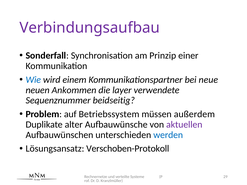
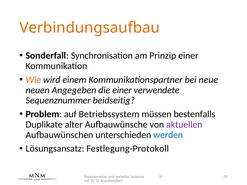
Verbindungsaufbau colour: purple -> orange
Wie colour: blue -> orange
Ankommen: Ankommen -> Angegeben
die layer: layer -> einer
außerdem: außerdem -> bestenfalls
Verschoben-Protokoll: Verschoben-Protokoll -> Festlegung-Protokoll
